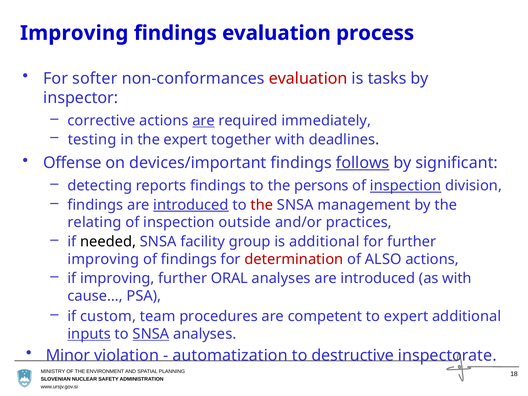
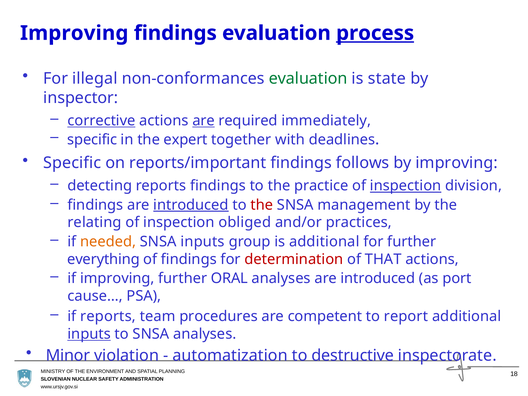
process underline: none -> present
softer: softer -> illegal
evaluation at (308, 79) colour: red -> green
tasks: tasks -> state
corrective underline: none -> present
testing at (92, 140): testing -> specific
Offense at (72, 163): Offense -> Specific
devices/important: devices/important -> reports/important
follows underline: present -> none
by significant: significant -> improving
persons: persons -> practice
outside: outside -> obliged
needed colour: black -> orange
SNSA facility: facility -> inputs
improving at (103, 259): improving -> everything
ALSO: ALSO -> THAT
as with: with -> port
if custom: custom -> reports
to expert: expert -> report
SNSA at (151, 334) underline: present -> none
